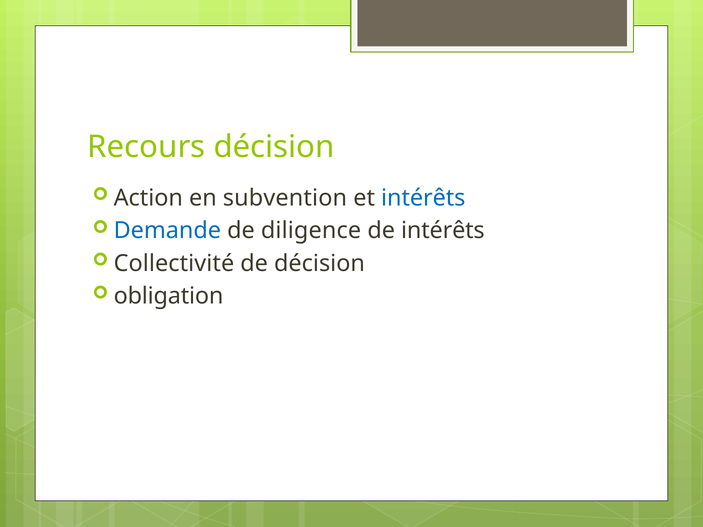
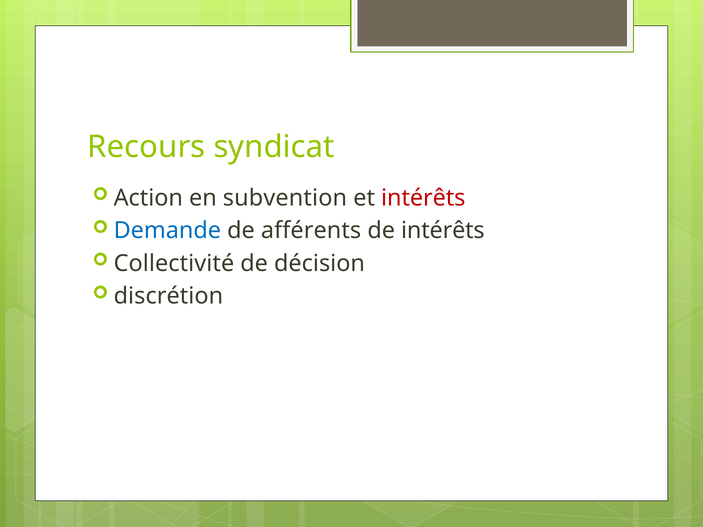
Recours décision: décision -> syndicat
intérêts at (423, 198) colour: blue -> red
diligence: diligence -> afférents
obligation: obligation -> discrétion
